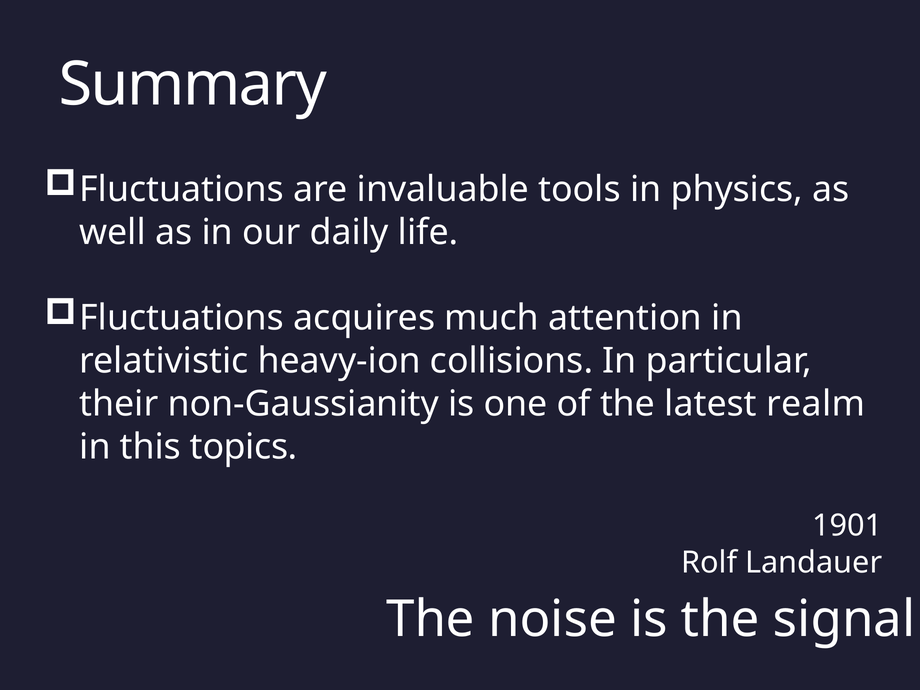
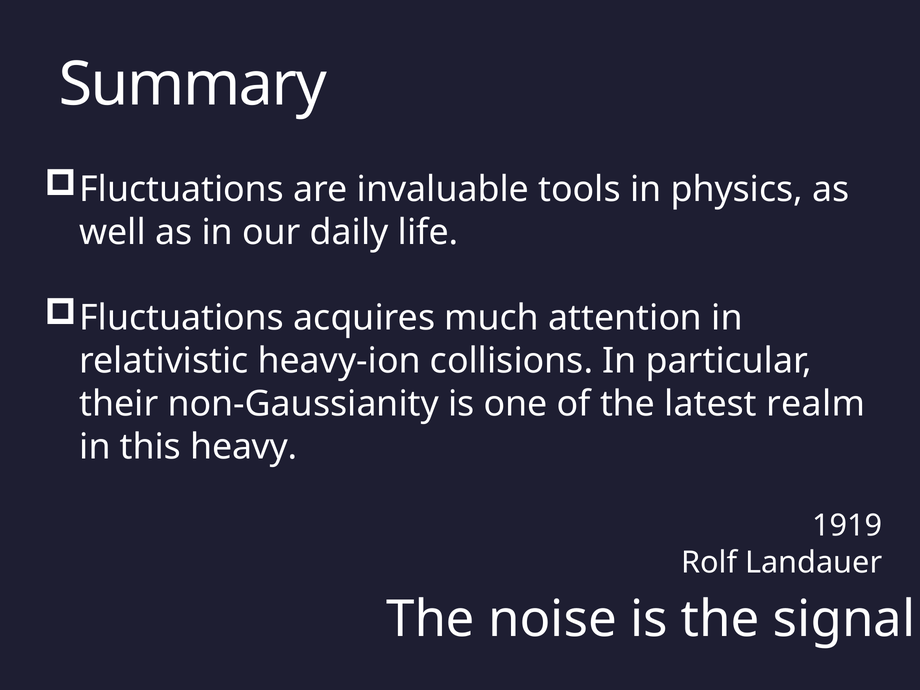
topics: topics -> heavy
1901: 1901 -> 1919
